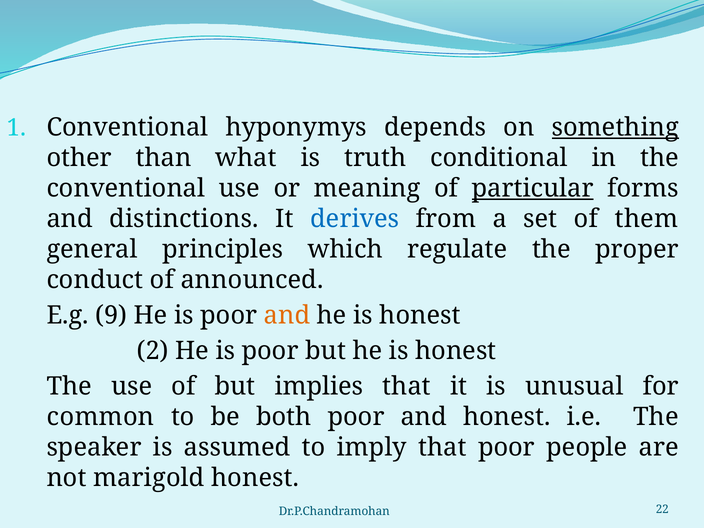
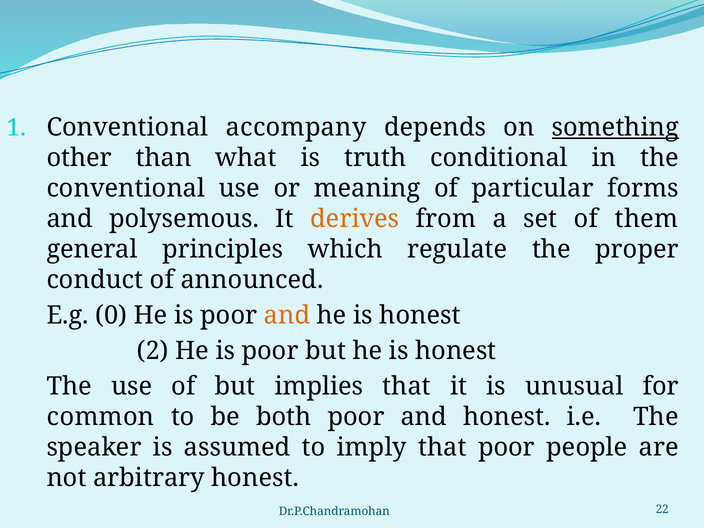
hyponymys: hyponymys -> accompany
particular underline: present -> none
distinctions: distinctions -> polysemous
derives colour: blue -> orange
9: 9 -> 0
marigold: marigold -> arbitrary
